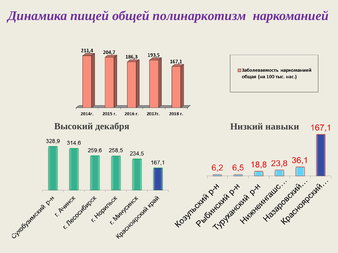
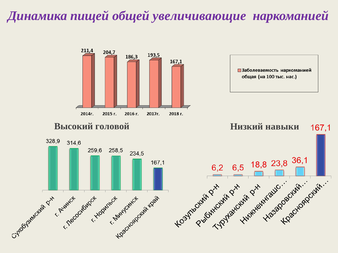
полинаркотизм: полинаркотизм -> увеличивающие
декабря: декабря -> головой
